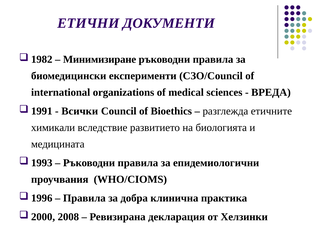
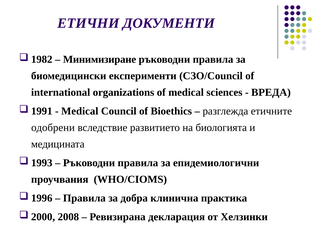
Всички at (80, 111): Всички -> Medical
химикали: химикали -> одобрени
